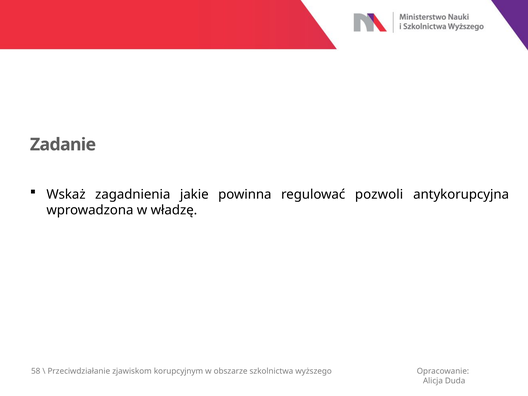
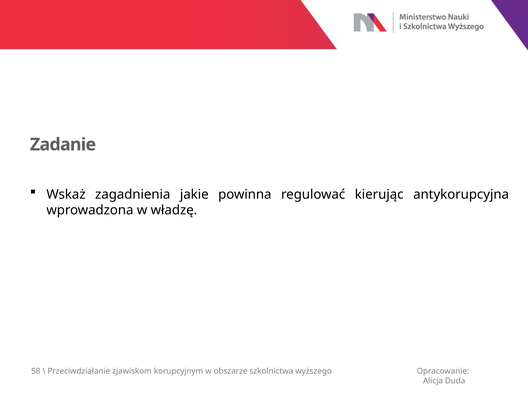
pozwoli: pozwoli -> kierując
